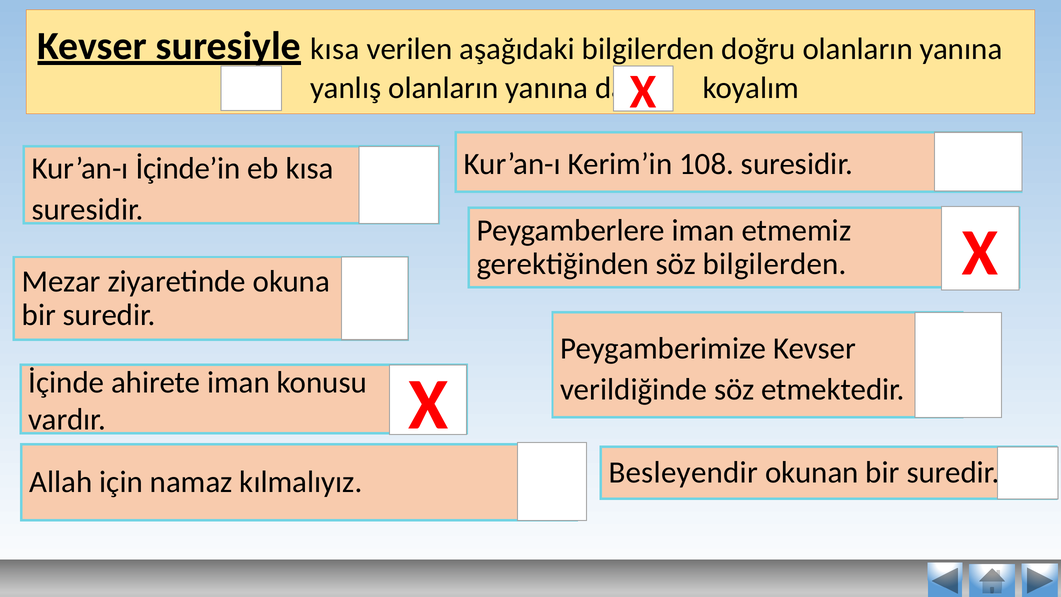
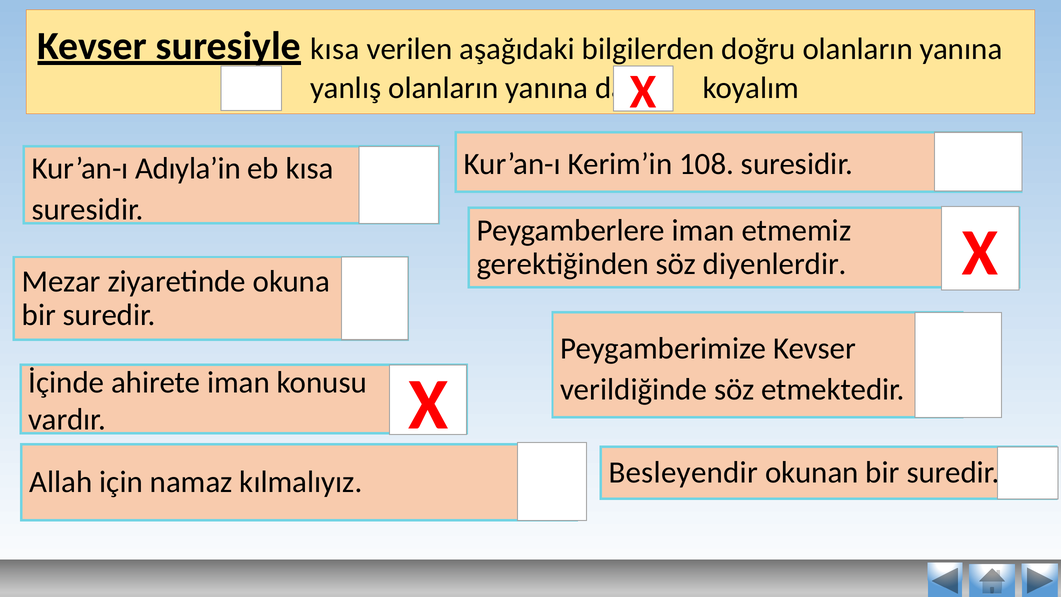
İçinde’in: İçinde’in -> Adıyla’in
söz bilgilerden: bilgilerden -> diyenlerdir
